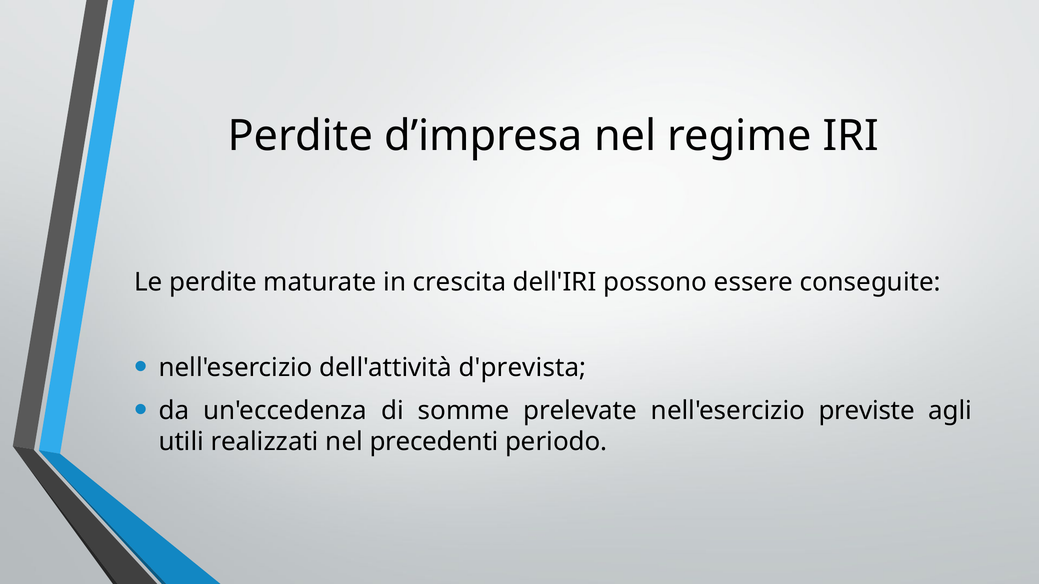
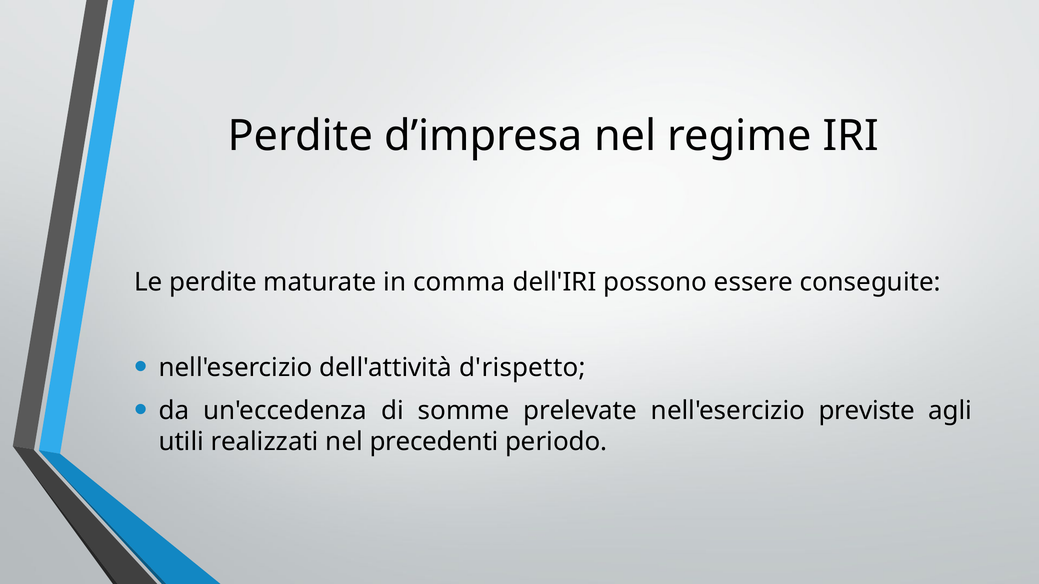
crescita: crescita -> comma
d'prevista: d'prevista -> d'rispetto
